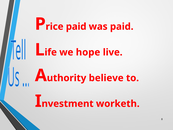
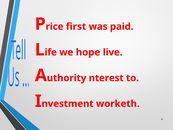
paid at (76, 27): paid -> first
believe: believe -> nterest
